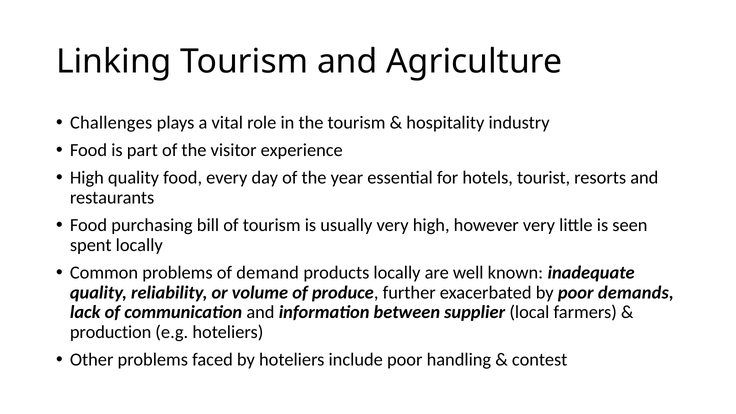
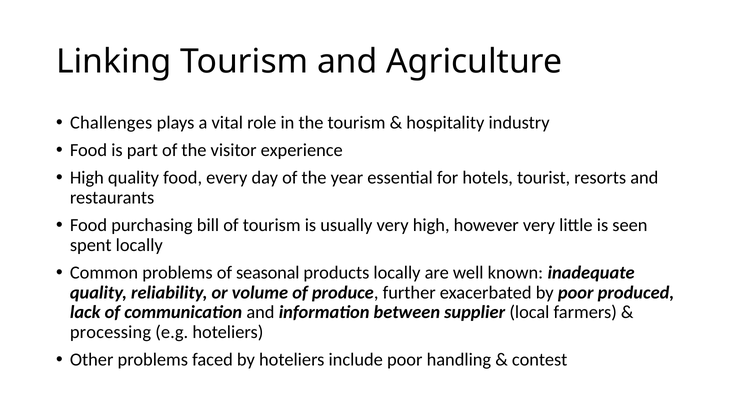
demand: demand -> seasonal
demands: demands -> produced
production: production -> processing
